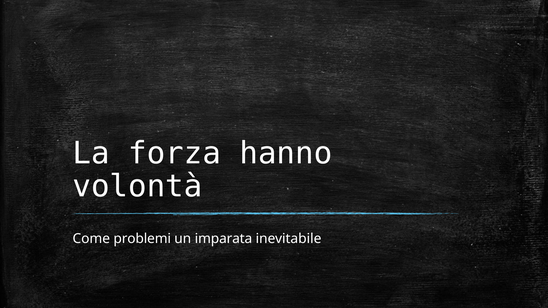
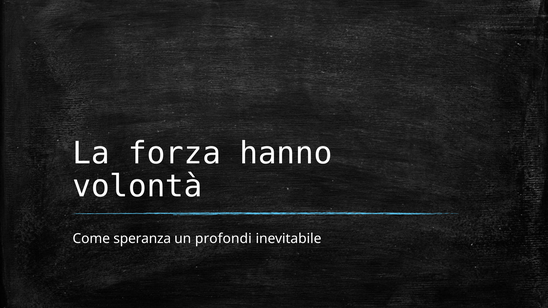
problemi: problemi -> speranza
imparata: imparata -> profondi
